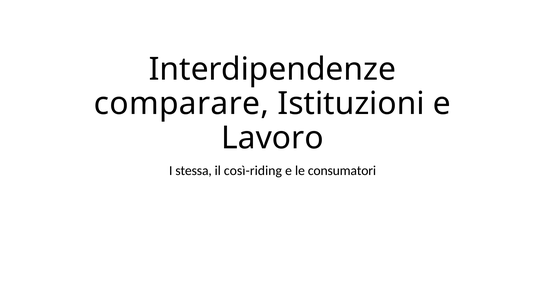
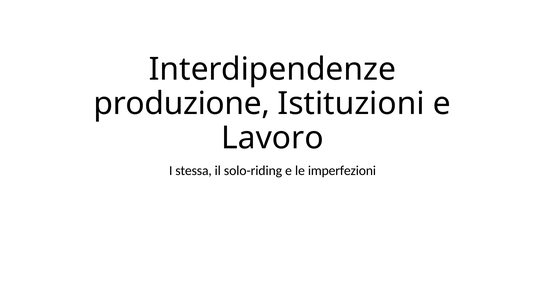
comparare: comparare -> produzione
così-riding: così-riding -> solo-riding
consumatori: consumatori -> imperfezioni
